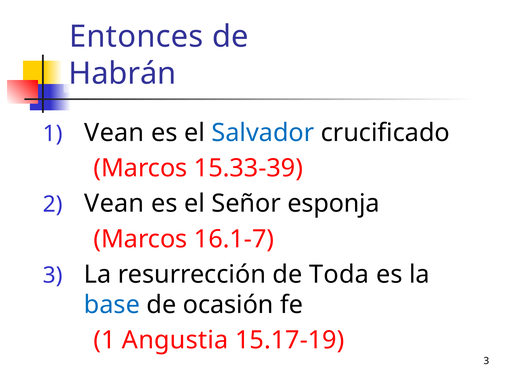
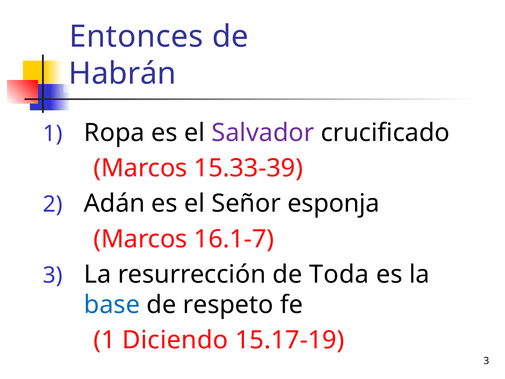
1 Vean: Vean -> Ropa
Salvador colour: blue -> purple
Vean at (114, 204): Vean -> Adán
ocasión: ocasión -> respeto
Angustia: Angustia -> Diciendo
